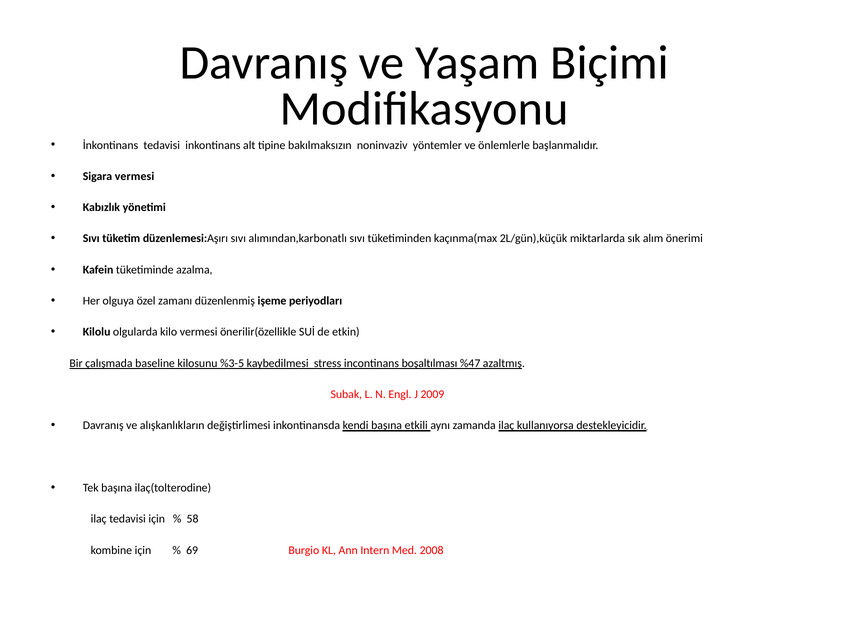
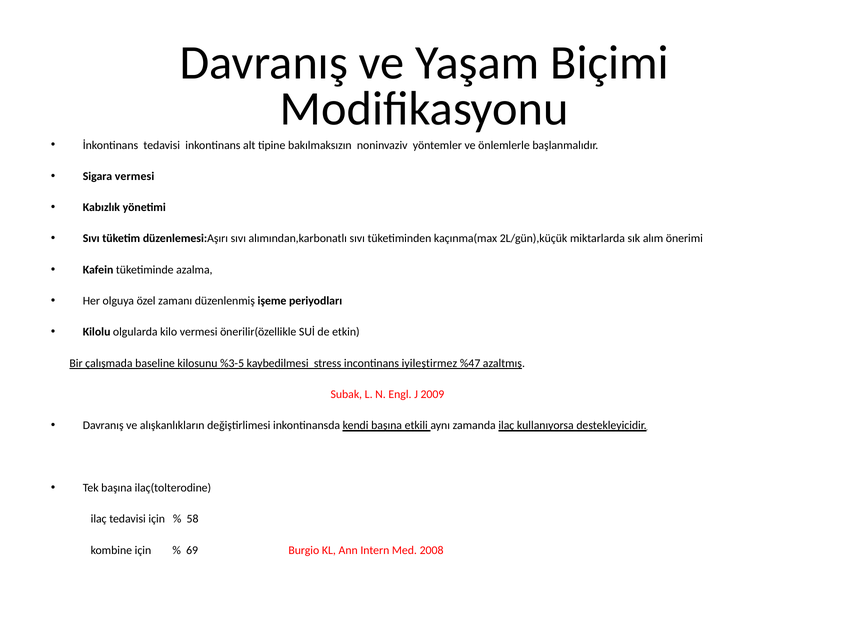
boşaltılması: boşaltılması -> iyileştirmez
